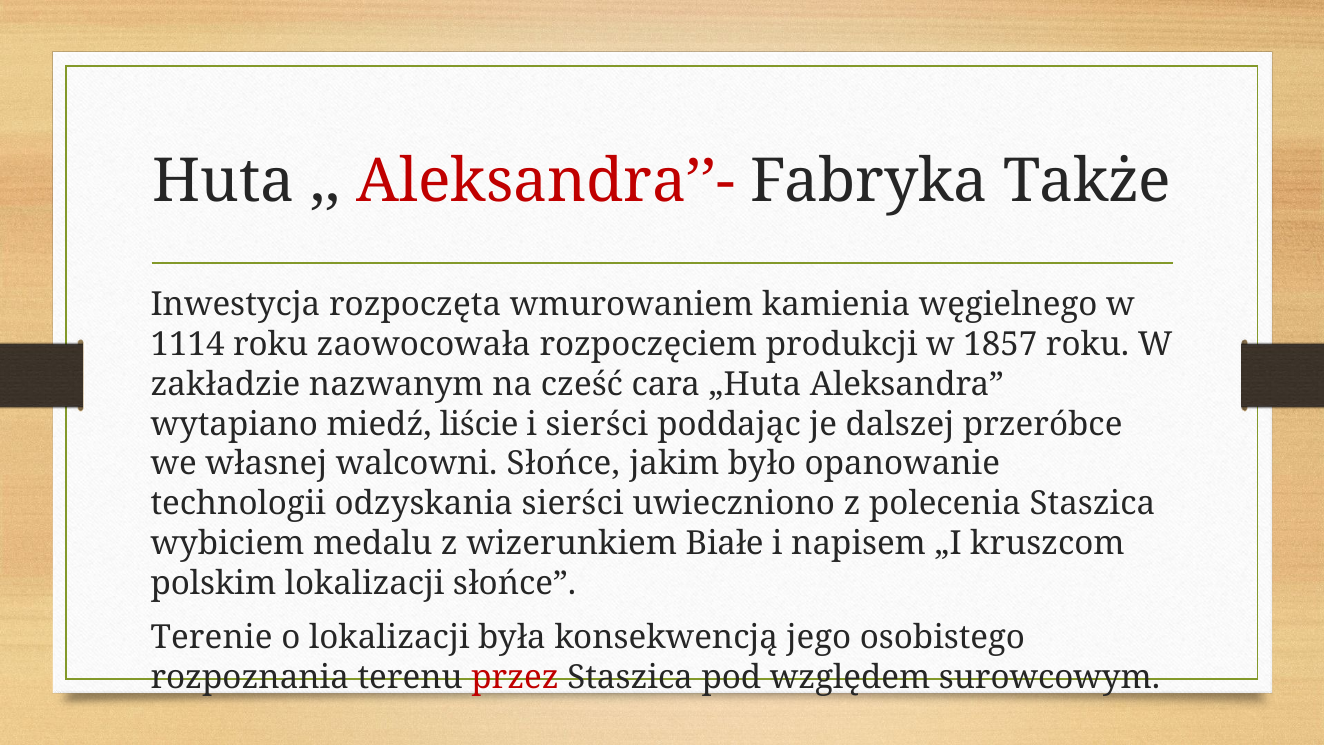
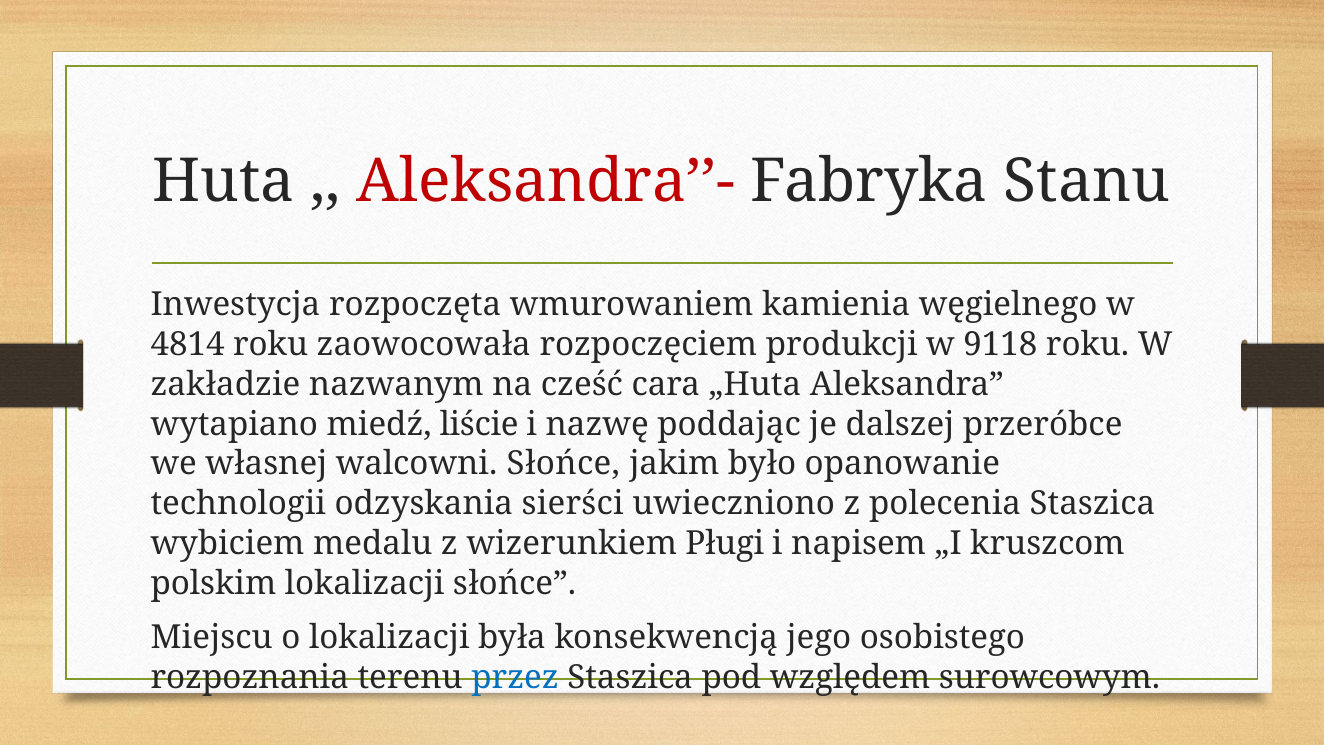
Także: Także -> Stanu
1114: 1114 -> 4814
1857: 1857 -> 9118
i sierści: sierści -> nazwę
Białe: Białe -> Pługi
Terenie: Terenie -> Miejscu
przez colour: red -> blue
